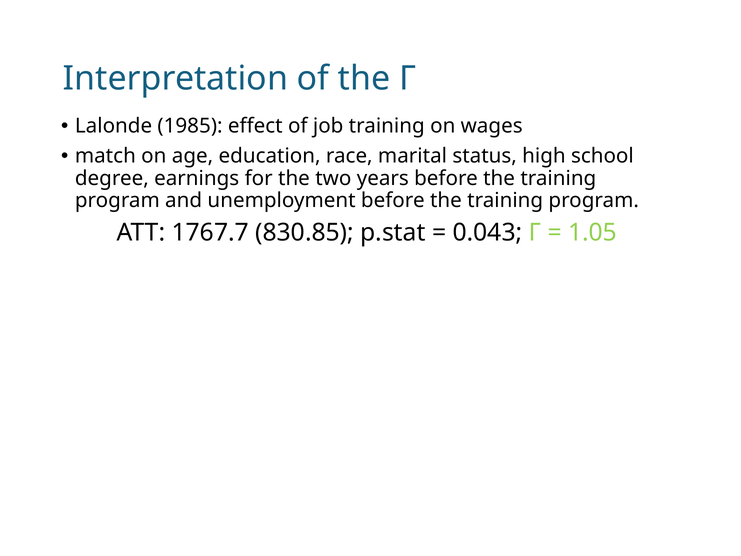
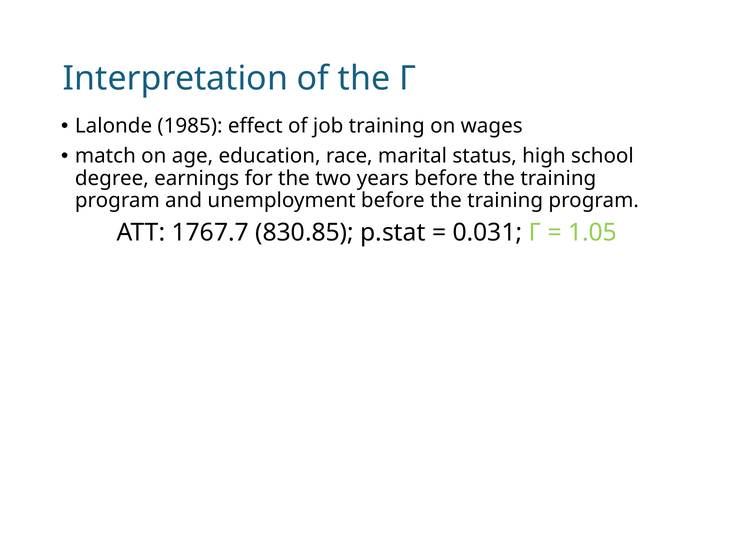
0.043: 0.043 -> 0.031
